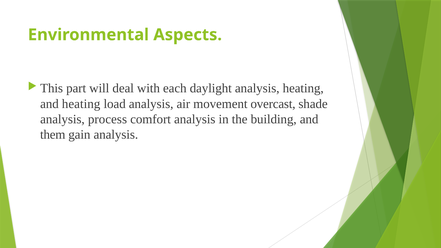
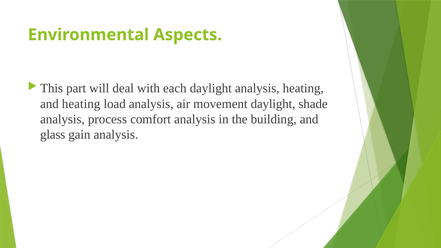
movement overcast: overcast -> daylight
them: them -> glass
